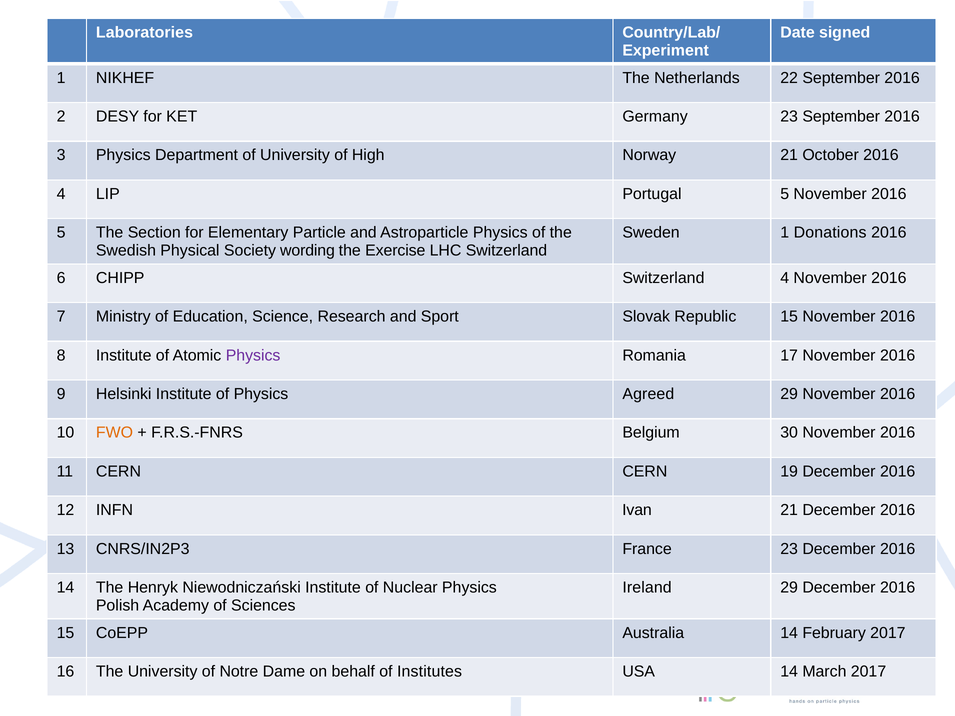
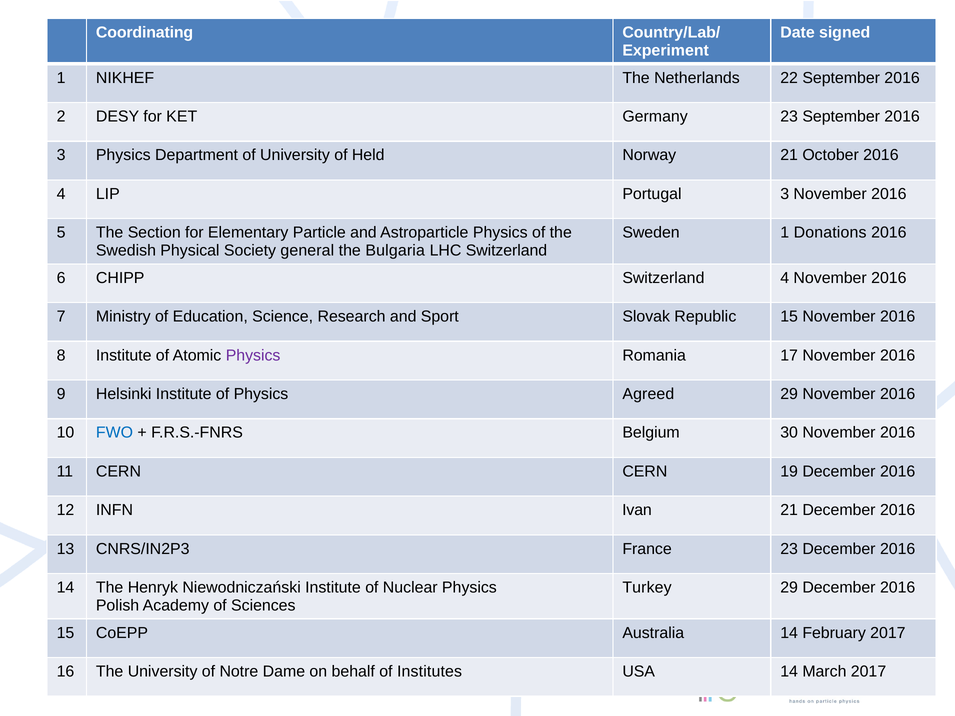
Laboratories: Laboratories -> Coordinating
High: High -> Held
Portugal 5: 5 -> 3
wording: wording -> general
Exercise: Exercise -> Bulgaria
FWO colour: orange -> blue
Ireland: Ireland -> Turkey
